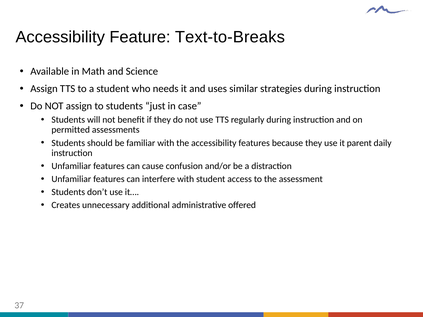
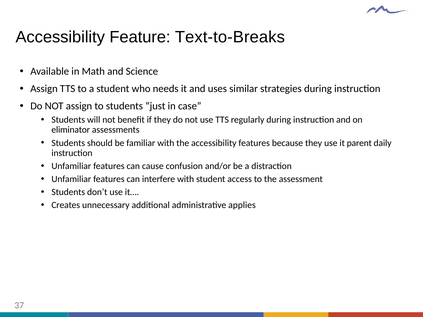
permitted: permitted -> eliminator
offered: offered -> applies
